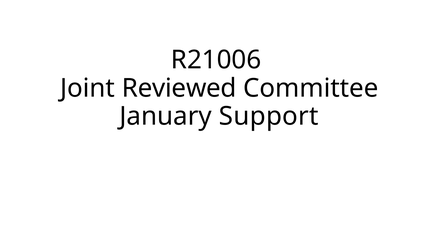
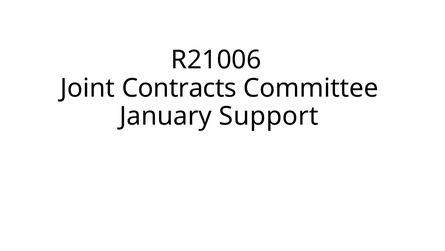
Reviewed: Reviewed -> Contracts
